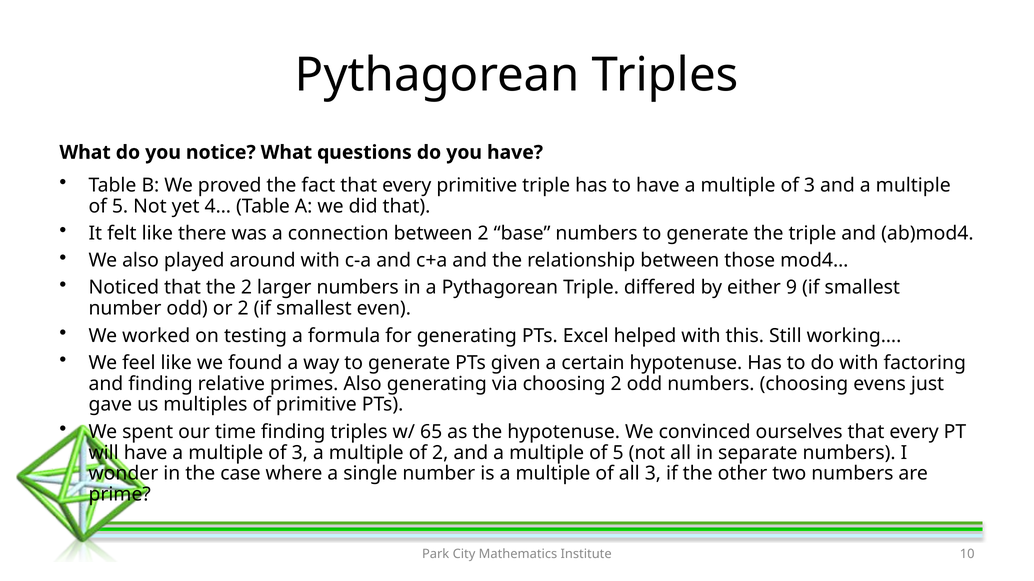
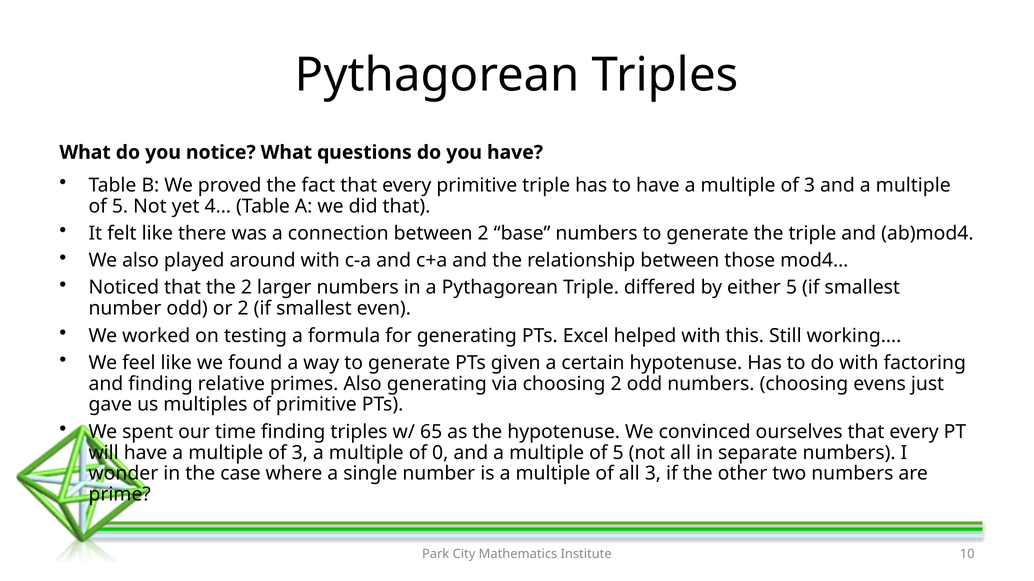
either 9: 9 -> 5
of 2: 2 -> 0
